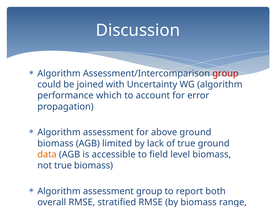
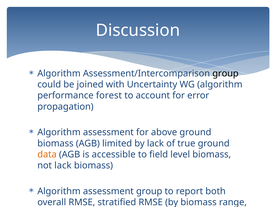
group at (225, 73) colour: red -> black
performance which: which -> forest
not true: true -> lack
